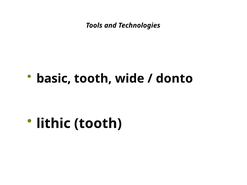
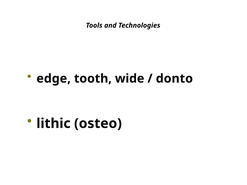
basic: basic -> edge
lithic tooth: tooth -> osteo
